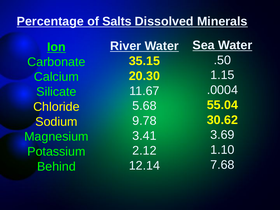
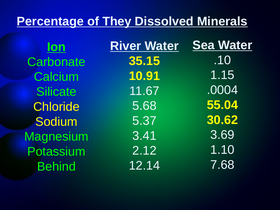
Salts: Salts -> They
.50: .50 -> .10
20.30: 20.30 -> 10.91
9.78: 9.78 -> 5.37
